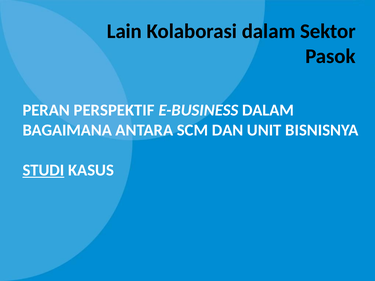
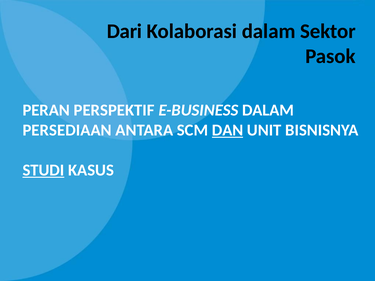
Lain: Lain -> Dari
BAGAIMANA: BAGAIMANA -> PERSEDIAAN
DAN underline: none -> present
